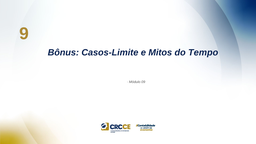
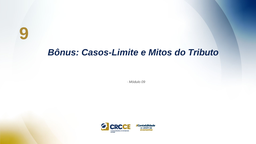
Tempo: Tempo -> Tributo
